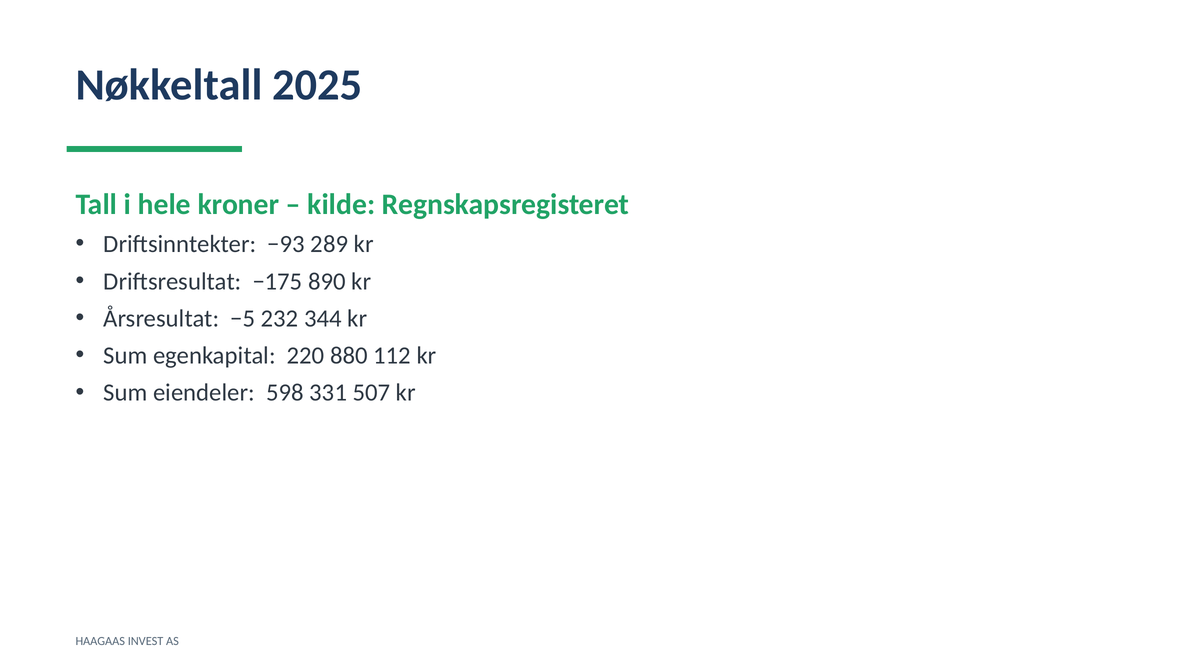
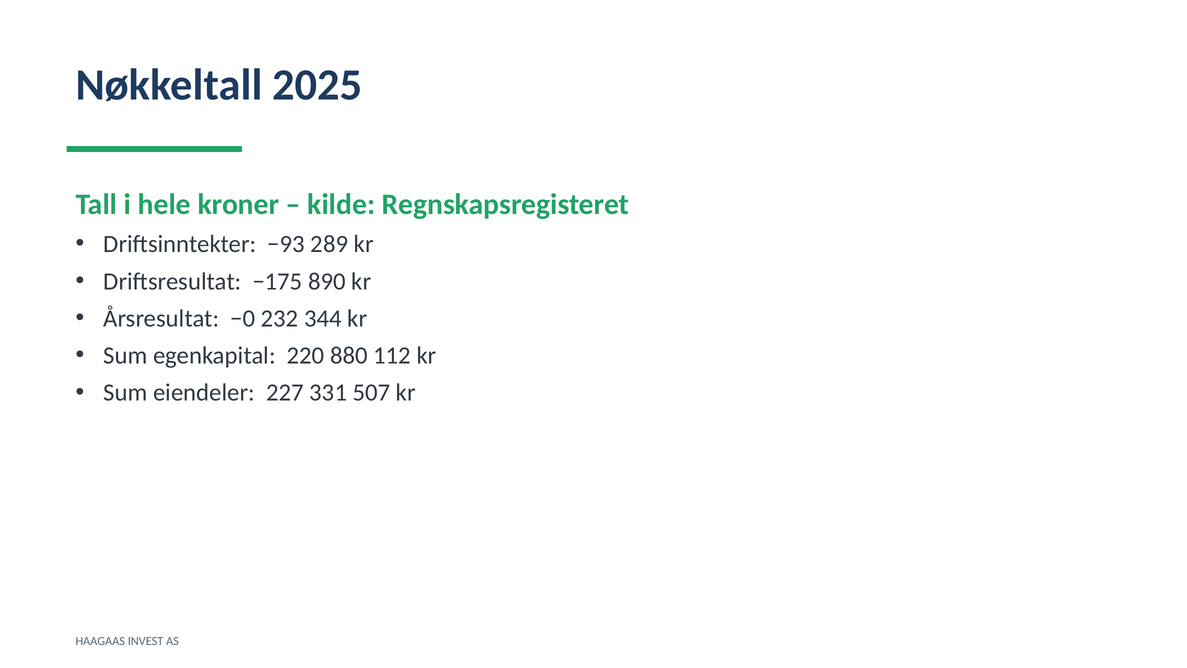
−5: −5 -> −0
598: 598 -> 227
